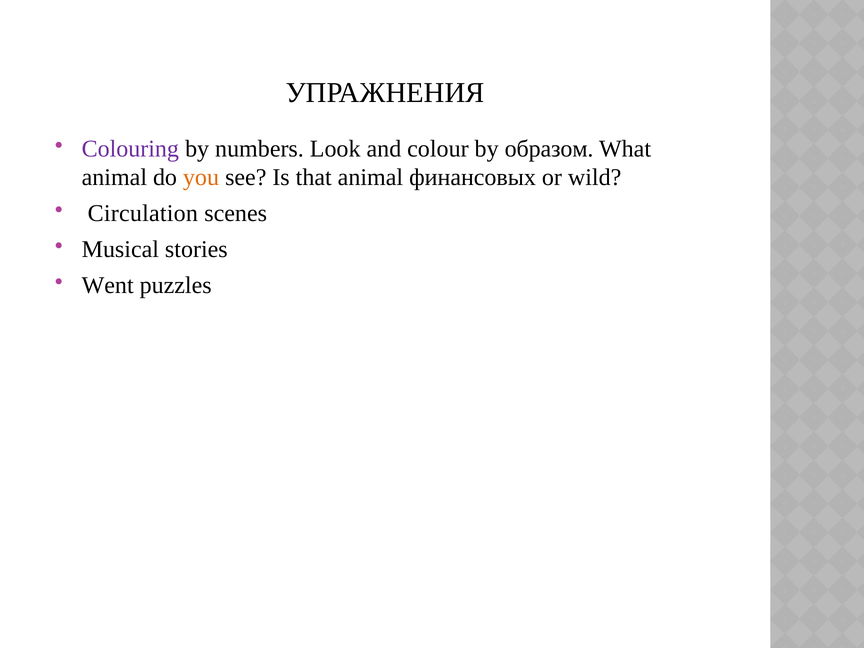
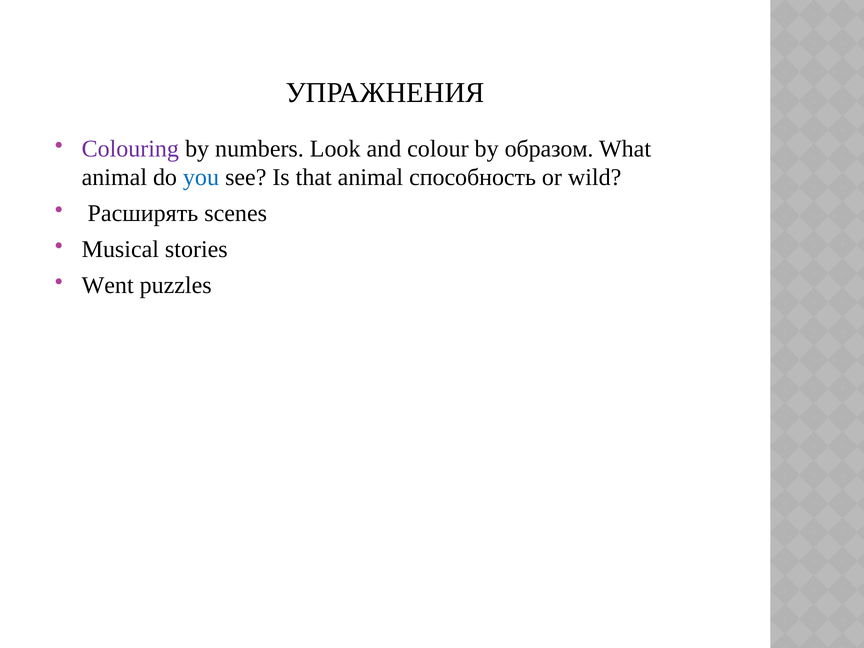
you colour: orange -> blue
финансовых: финансовых -> способность
Circulation: Circulation -> Расширять
